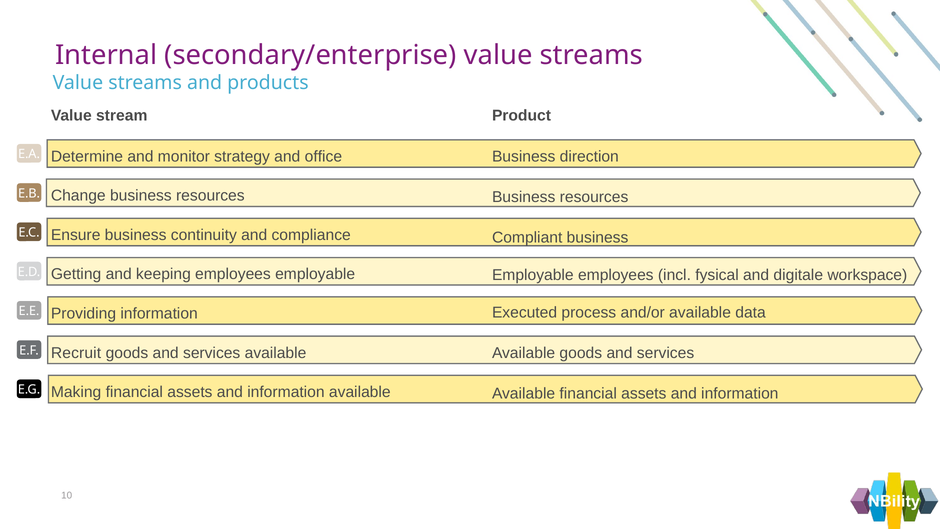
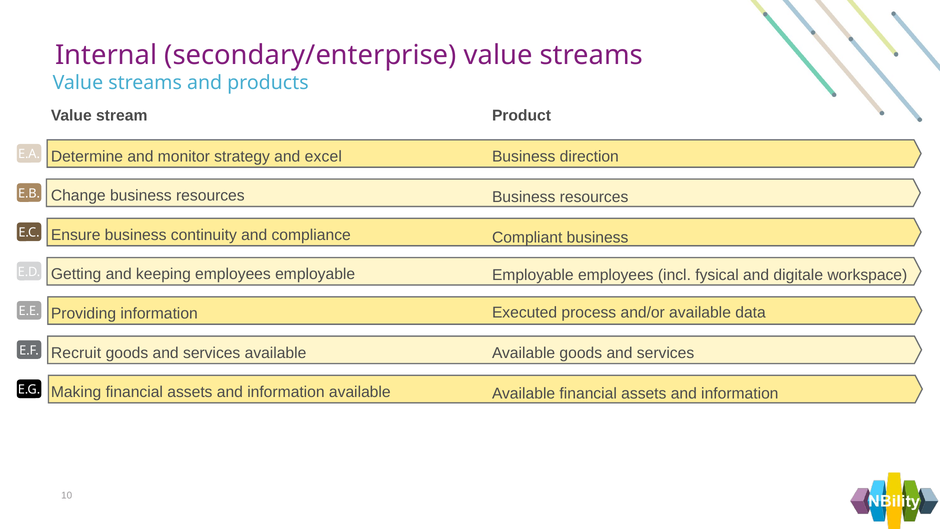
office: office -> excel
